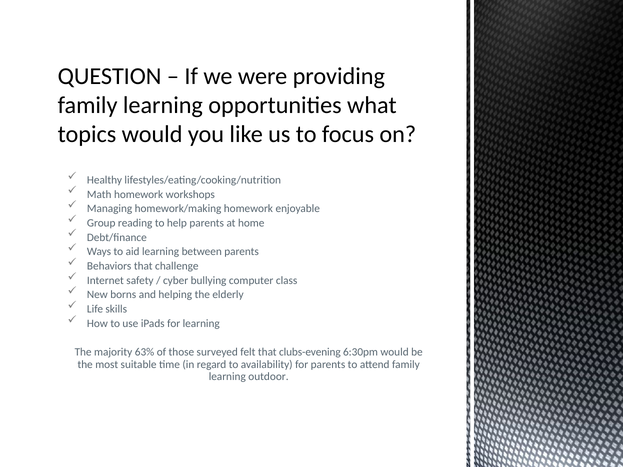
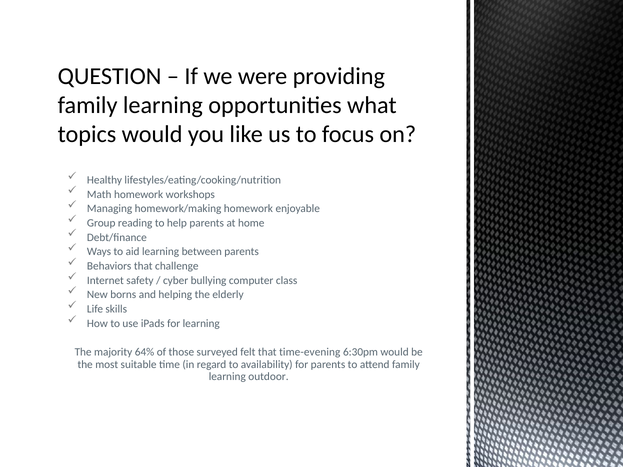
63%: 63% -> 64%
clubs-evening: clubs-evening -> time-evening
